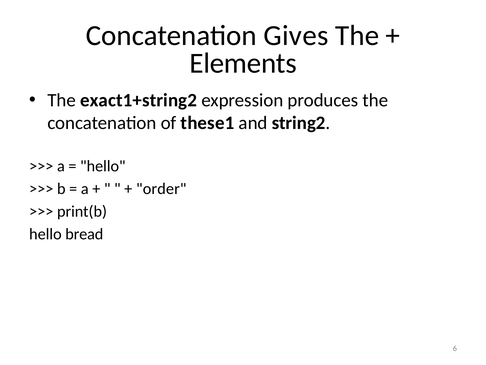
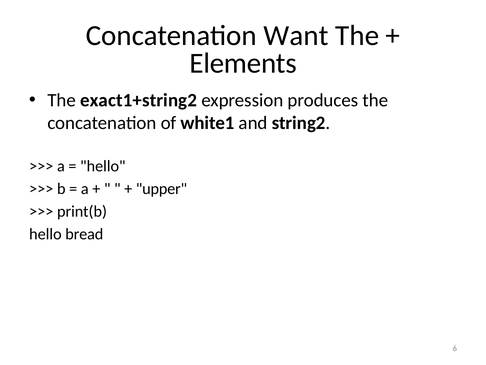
Gives: Gives -> Want
these1: these1 -> white1
order: order -> upper
